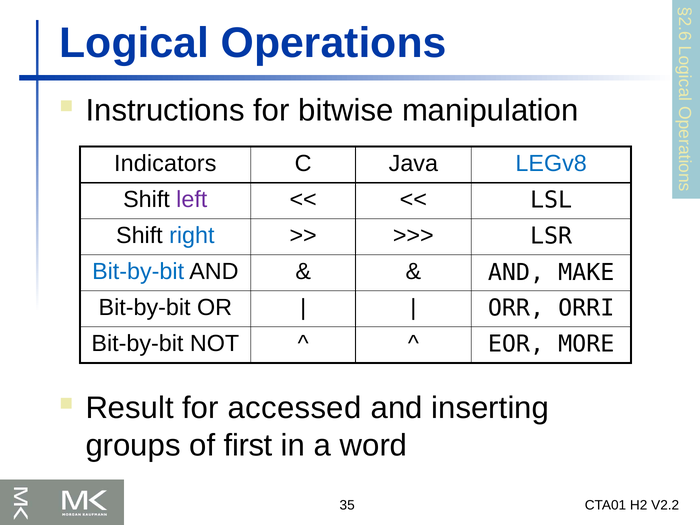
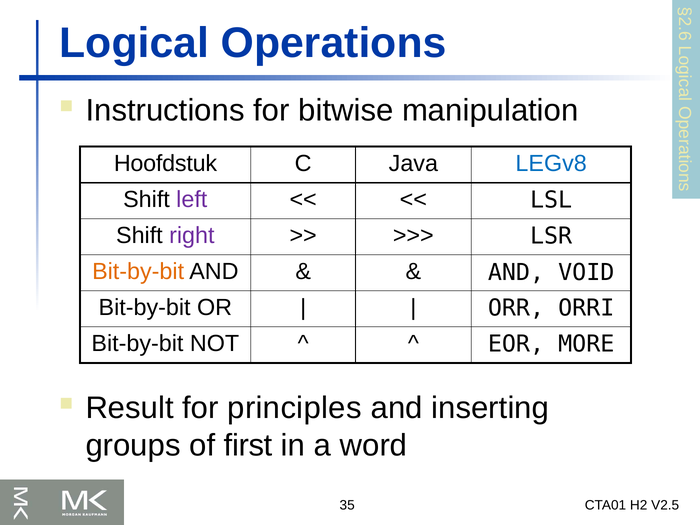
Indicators: Indicators -> Hoofdstuk
right colour: blue -> purple
Bit-by-bit at (138, 272) colour: blue -> orange
MAKE: MAKE -> VOID
accessed: accessed -> principles
V2.2: V2.2 -> V2.5
